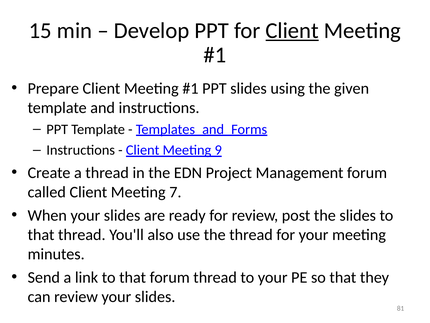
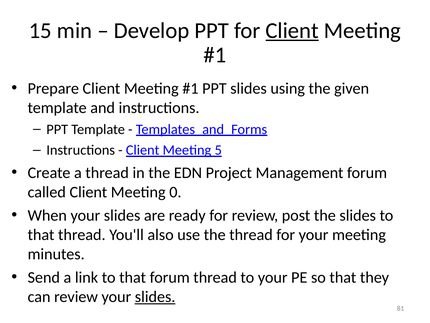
9: 9 -> 5
7: 7 -> 0
slides at (155, 296) underline: none -> present
